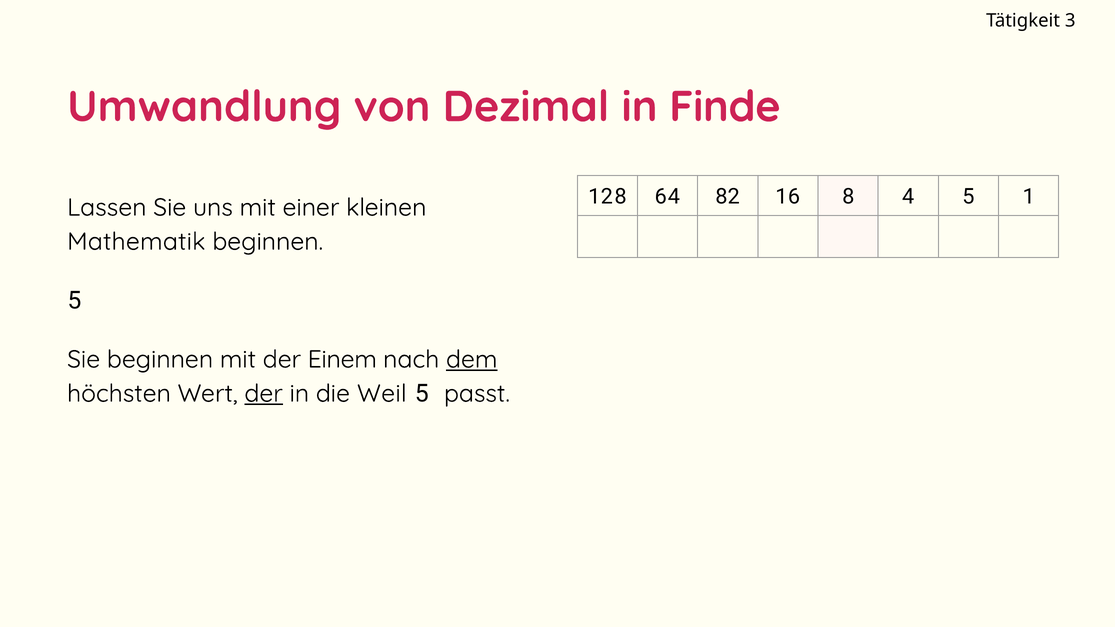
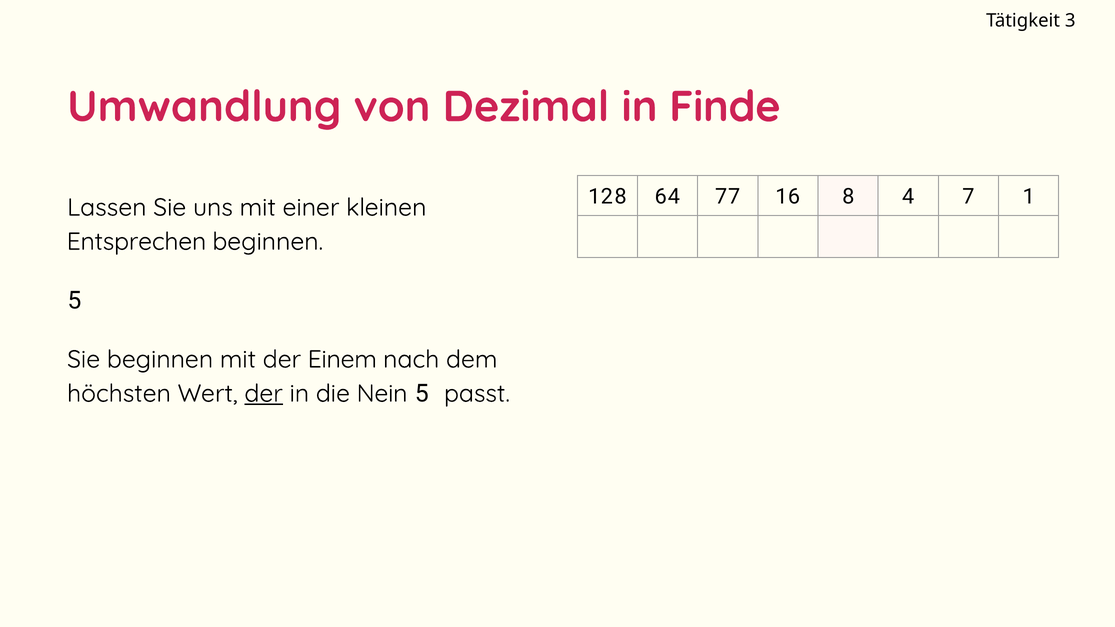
82: 82 -> 77
4 5: 5 -> 7
Mathematik: Mathematik -> Entsprechen
dem underline: present -> none
Weil: Weil -> Nein
